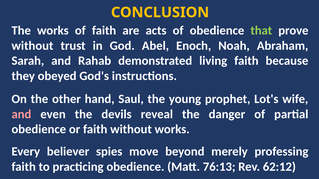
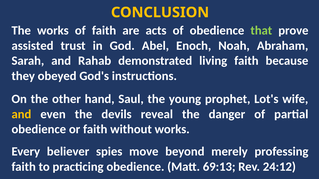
without at (32, 46): without -> assisted
and at (21, 114) colour: pink -> yellow
76:13: 76:13 -> 69:13
62:12: 62:12 -> 24:12
